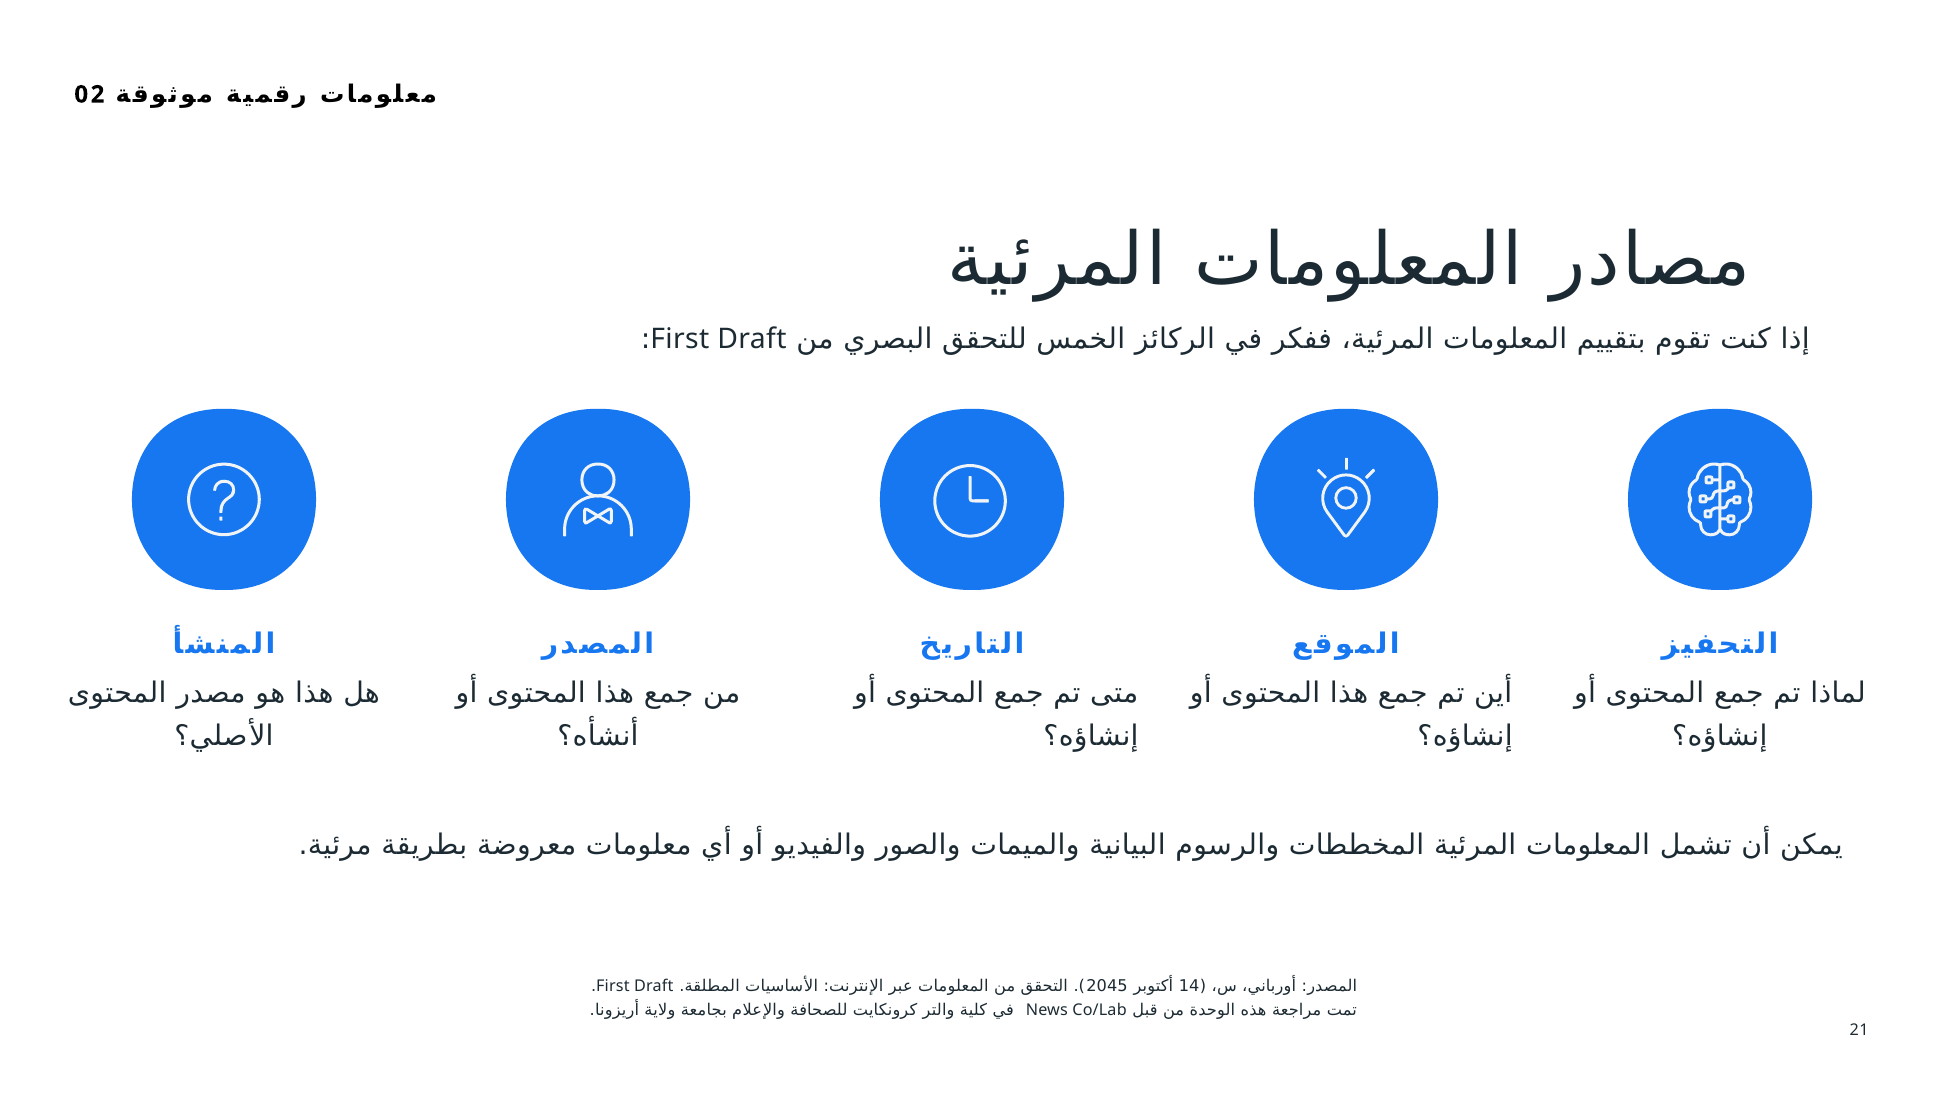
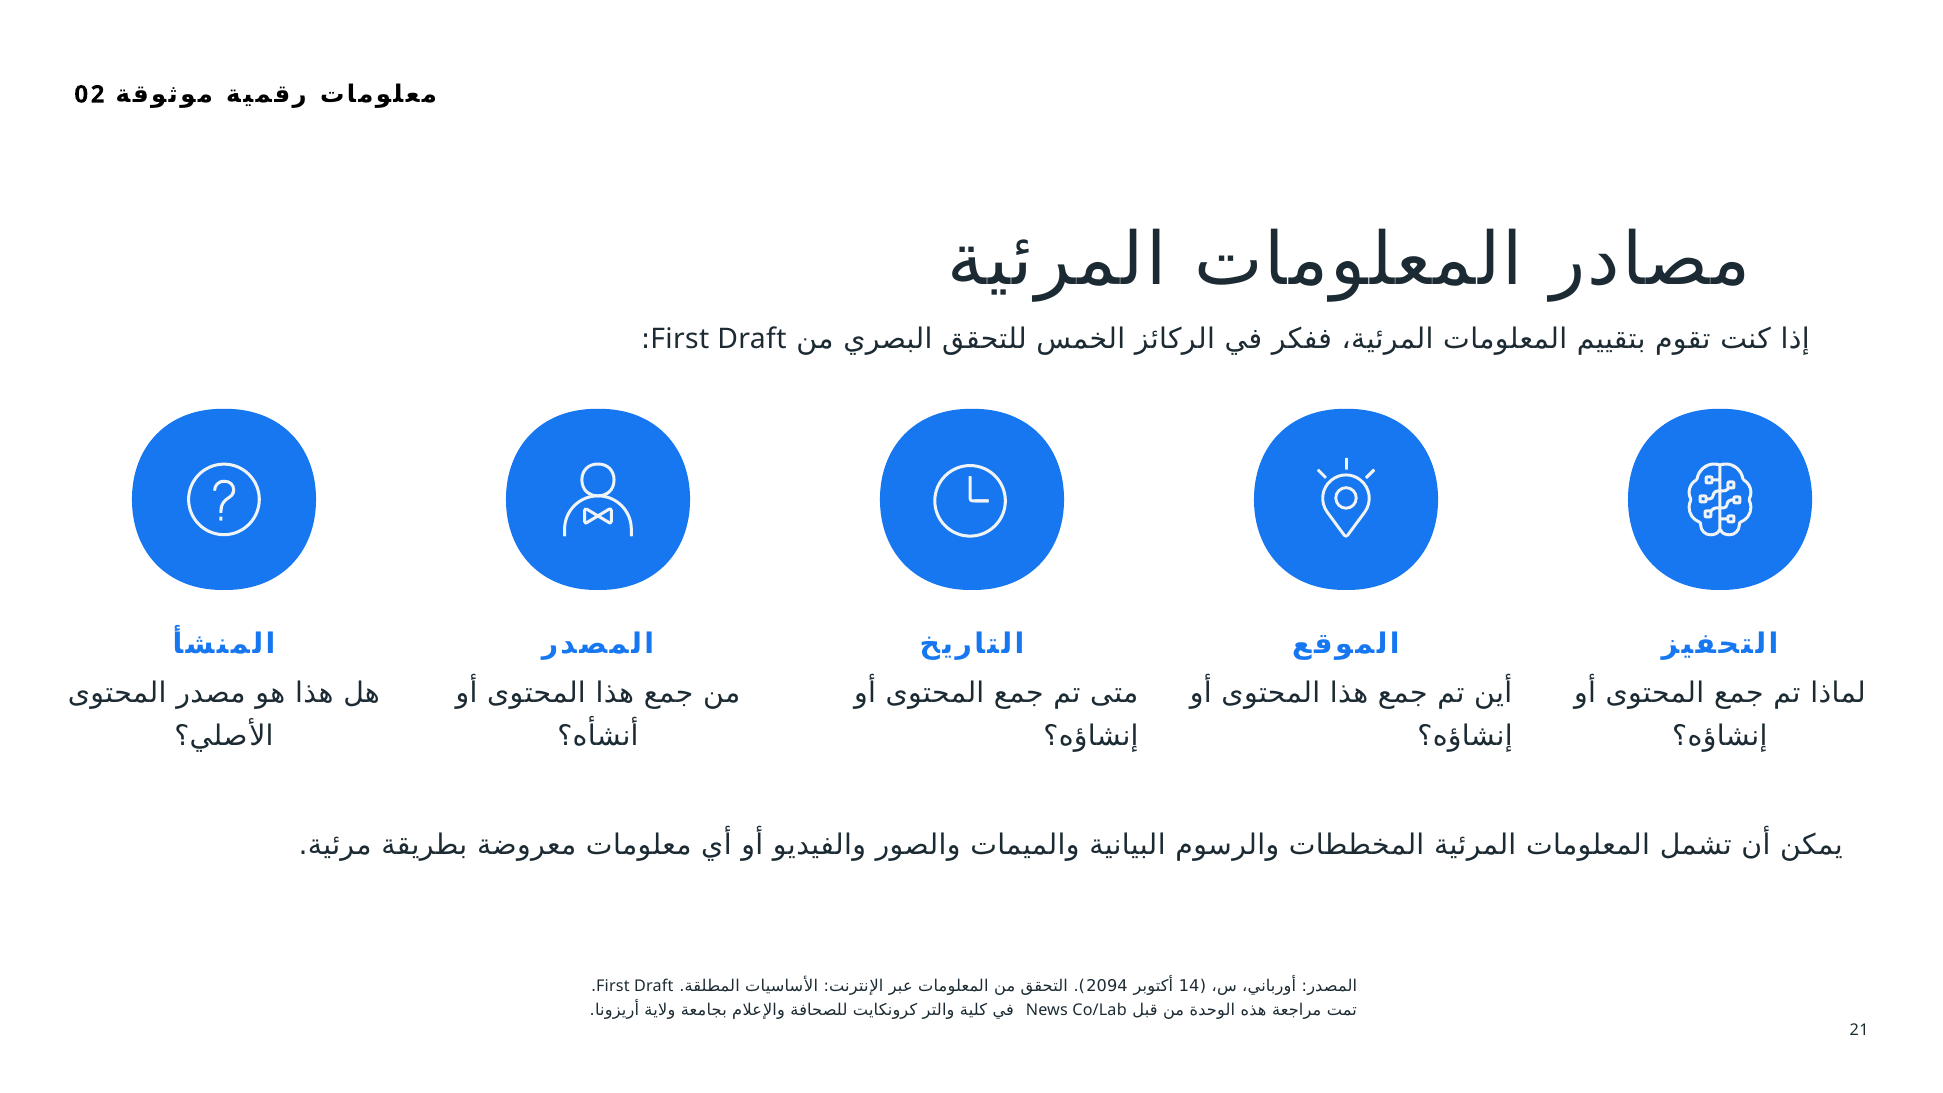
2045: 2045 -> 2094
